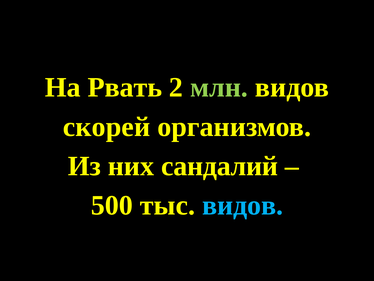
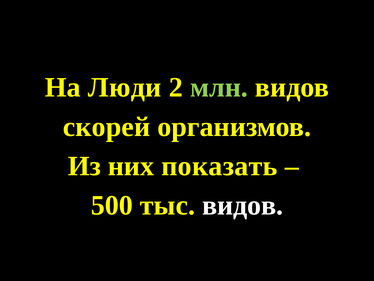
Рвать: Рвать -> Люди
сандалий: сандалий -> показать
видов at (243, 205) colour: light blue -> white
